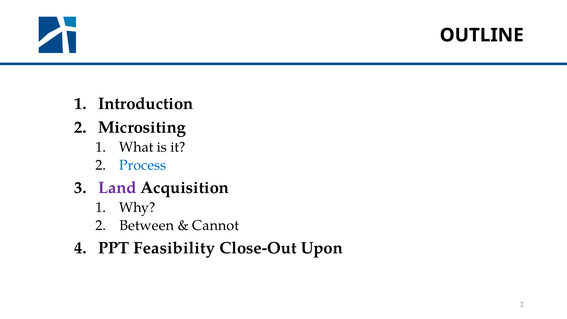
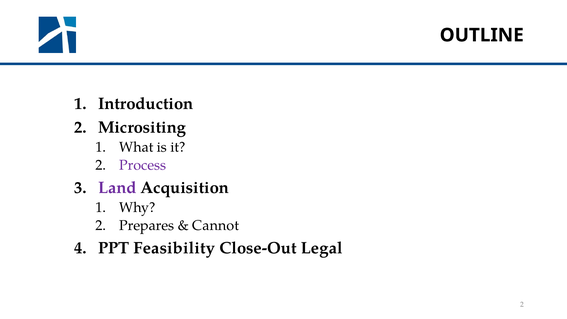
Process colour: blue -> purple
Between: Between -> Prepares
Upon: Upon -> Legal
